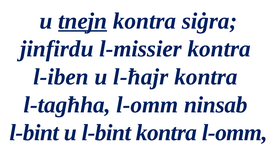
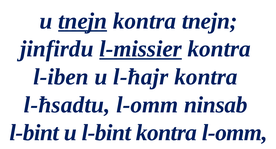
kontra siġra: siġra -> tnejn
l-missier underline: none -> present
l-tagħha: l-tagħha -> l-ħsadtu
